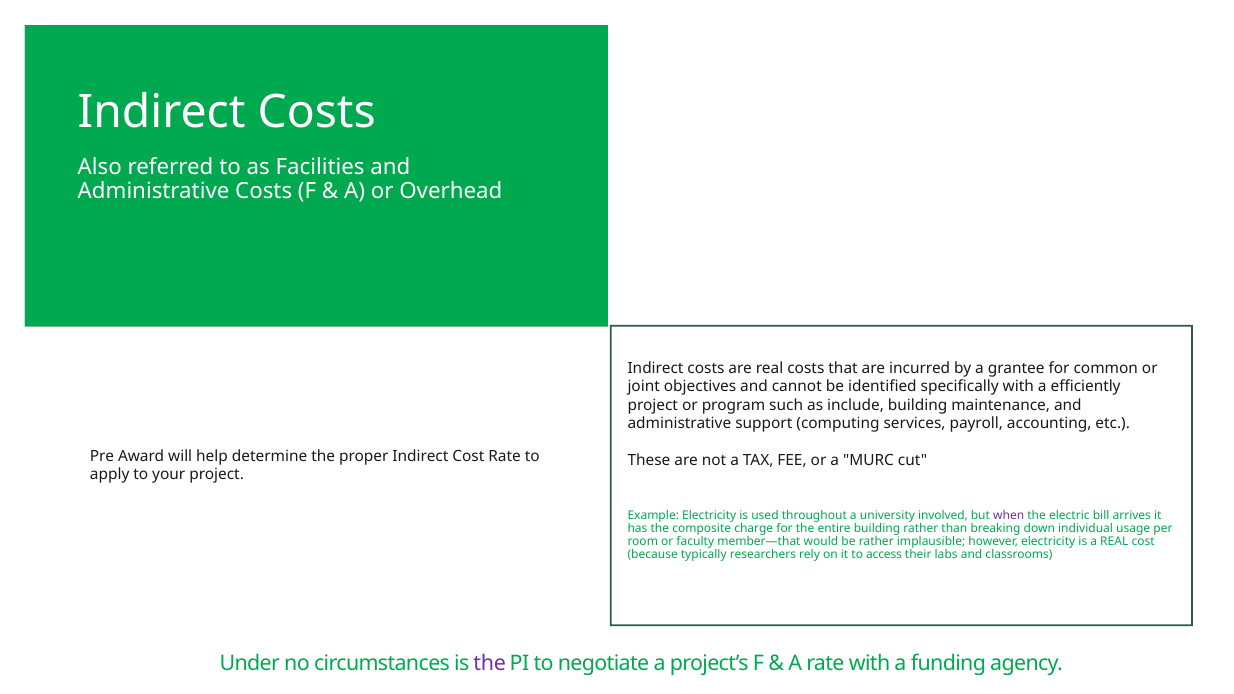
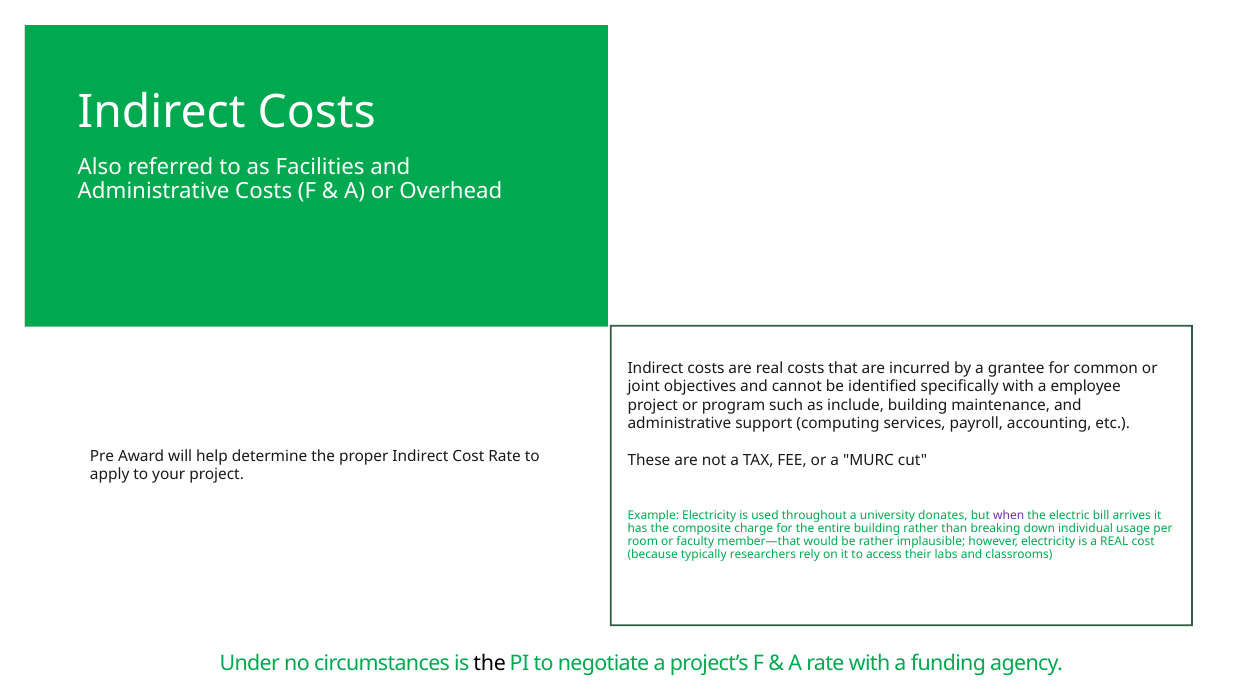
efficiently: efficiently -> employee
involved: involved -> donates
the at (490, 664) colour: purple -> black
